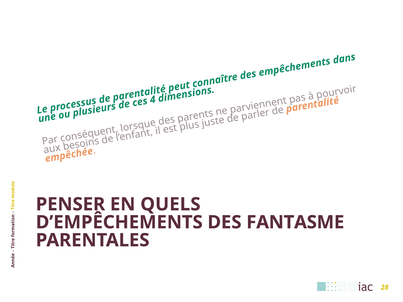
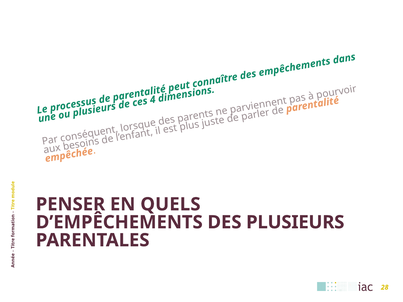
DES FANTASME: FANTASME -> PLUSIEURS
